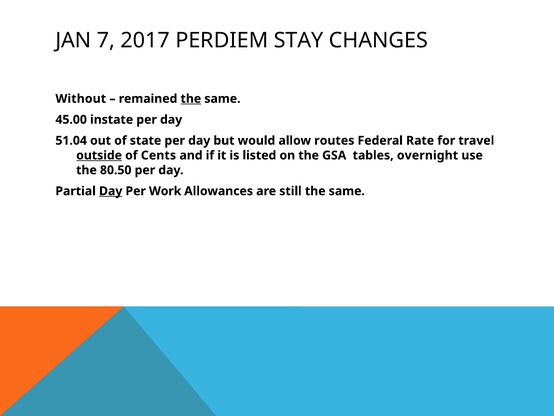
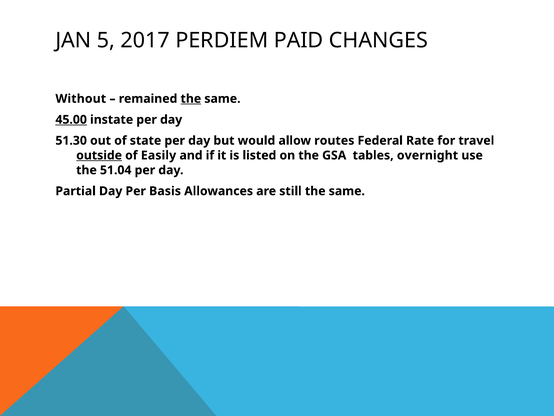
7: 7 -> 5
STAY: STAY -> PAID
45.00 underline: none -> present
51.04: 51.04 -> 51.30
Cents: Cents -> Easily
80.50: 80.50 -> 51.04
Day at (111, 191) underline: present -> none
Work: Work -> Basis
